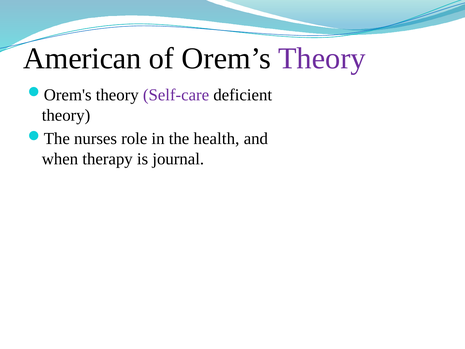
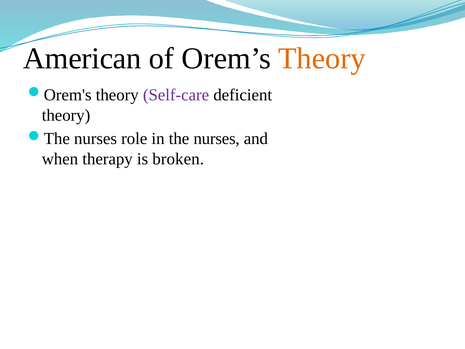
Theory at (322, 58) colour: purple -> orange
the health: health -> nurses
journal: journal -> broken
